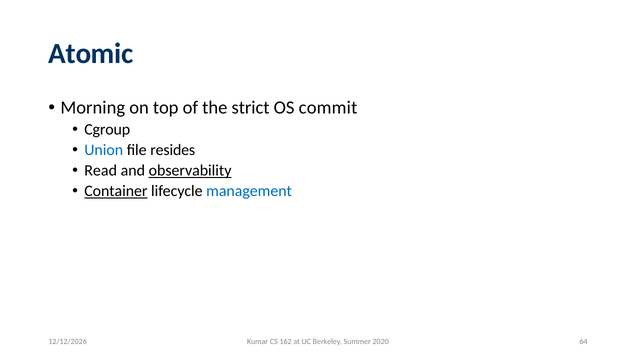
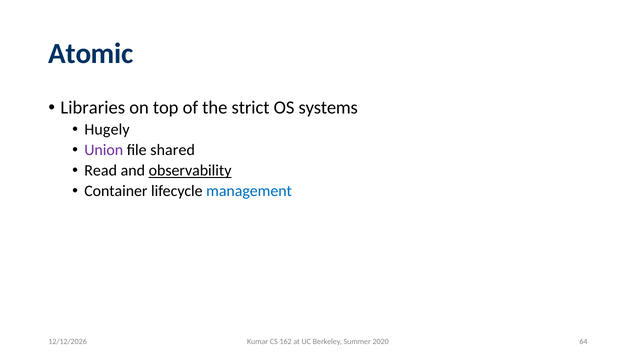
Morning: Morning -> Libraries
commit: commit -> systems
Cgroup: Cgroup -> Hugely
Union colour: blue -> purple
resides: resides -> shared
Container underline: present -> none
